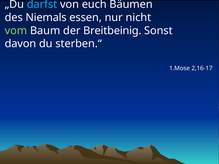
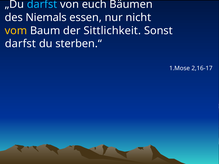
vom colour: light green -> yellow
Breitbeinig: Breitbeinig -> Sittlichkeit
davon at (21, 44): davon -> darfst
